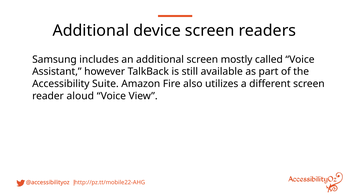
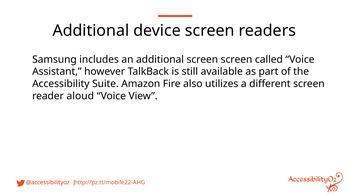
screen mostly: mostly -> screen
